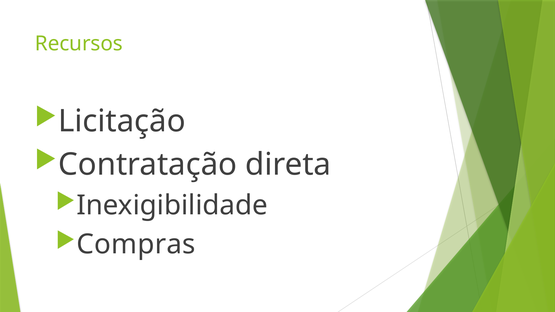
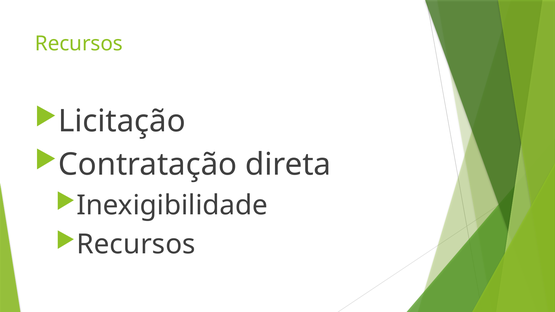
Compras at (136, 245): Compras -> Recursos
